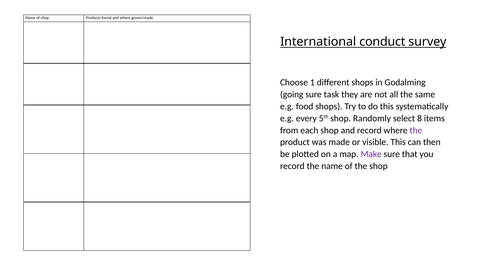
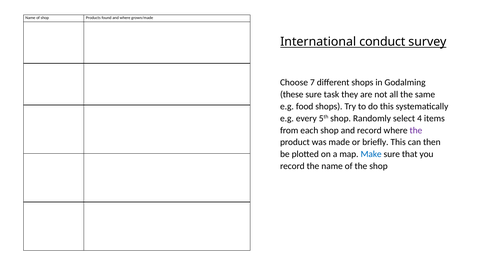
1: 1 -> 7
going: going -> these
8: 8 -> 4
visible: visible -> briefly
Make colour: purple -> blue
